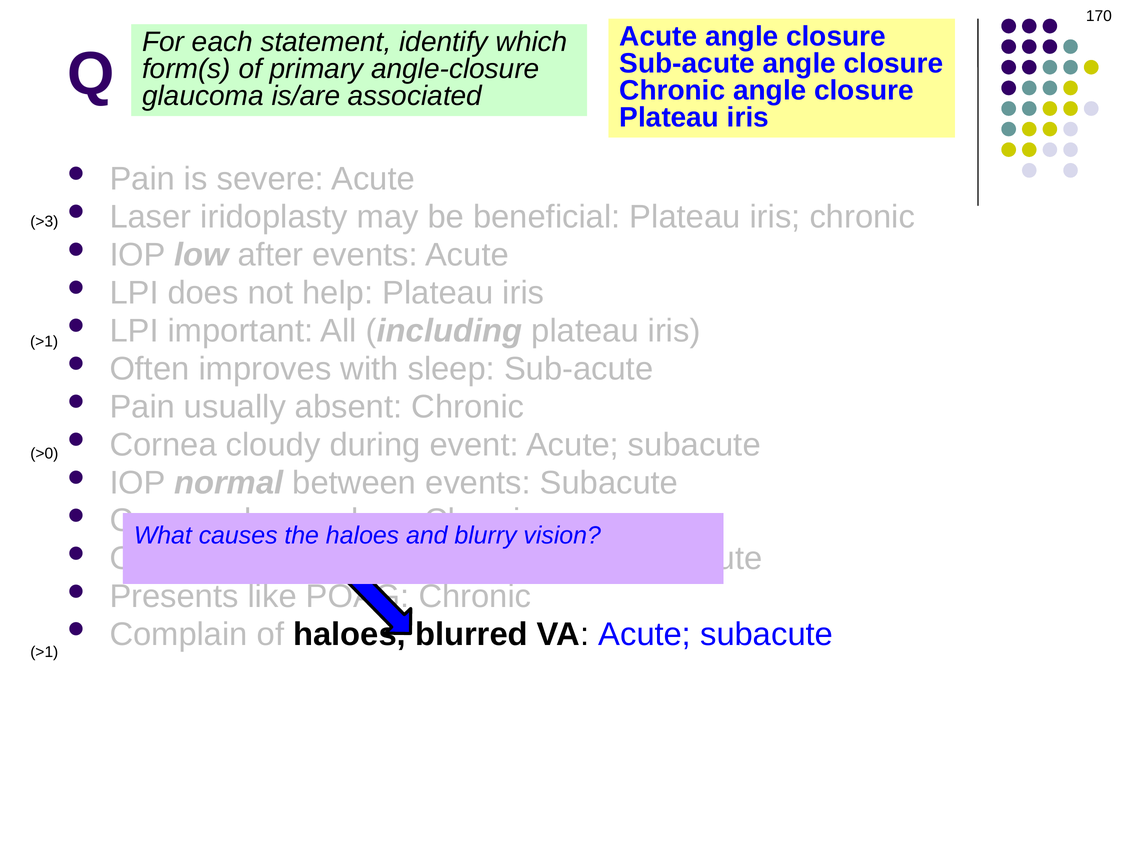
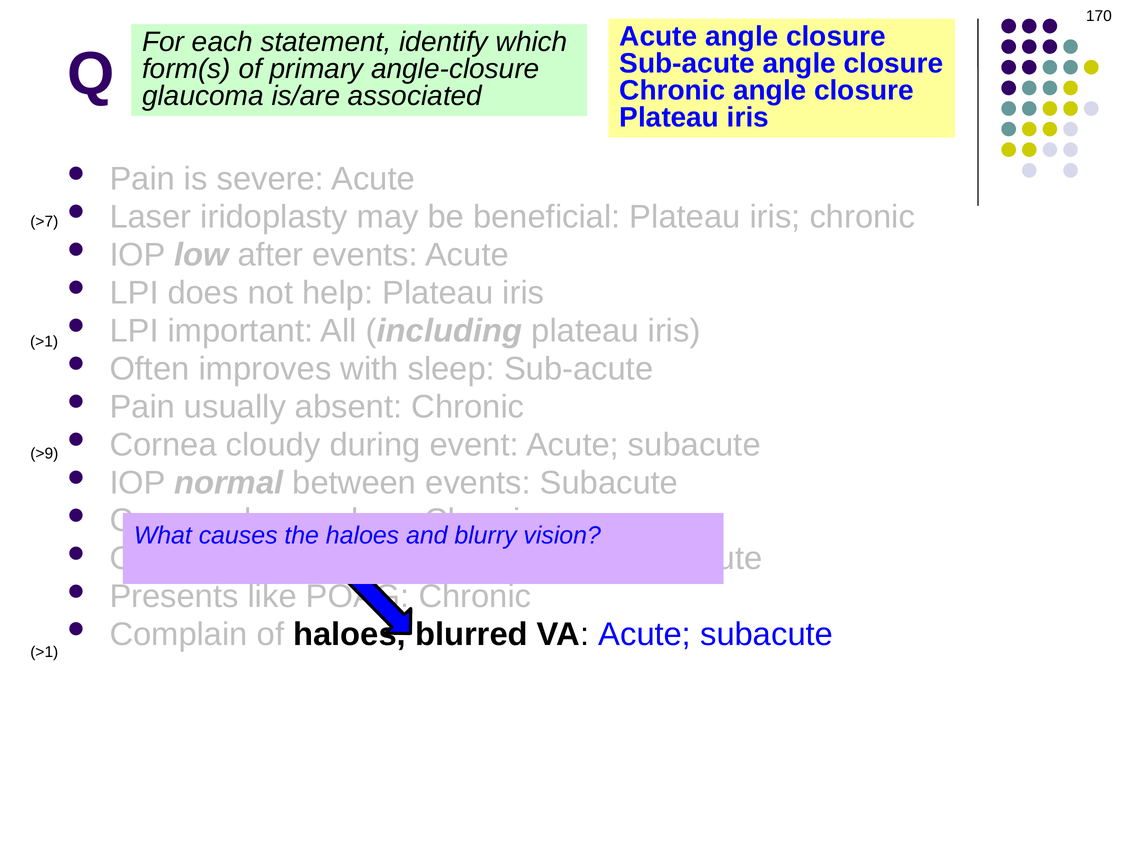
>3: >3 -> >7
>0: >0 -> >9
